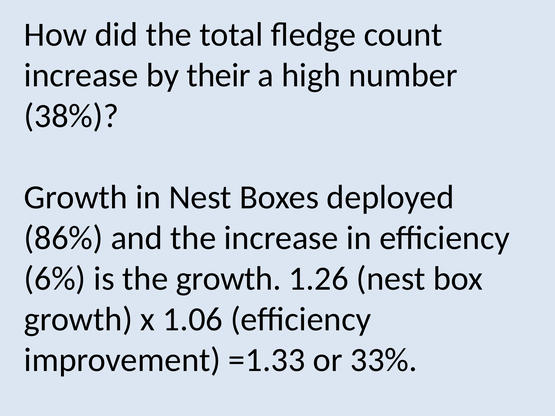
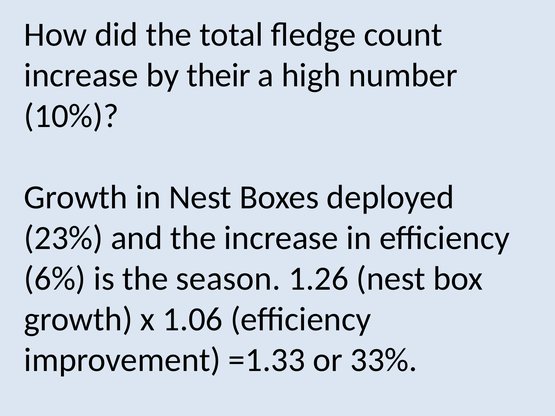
38%: 38% -> 10%
86%: 86% -> 23%
the growth: growth -> season
